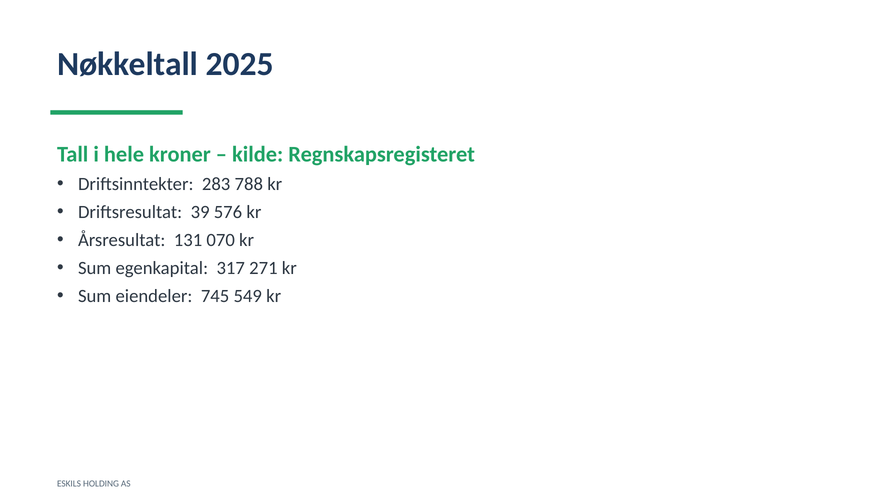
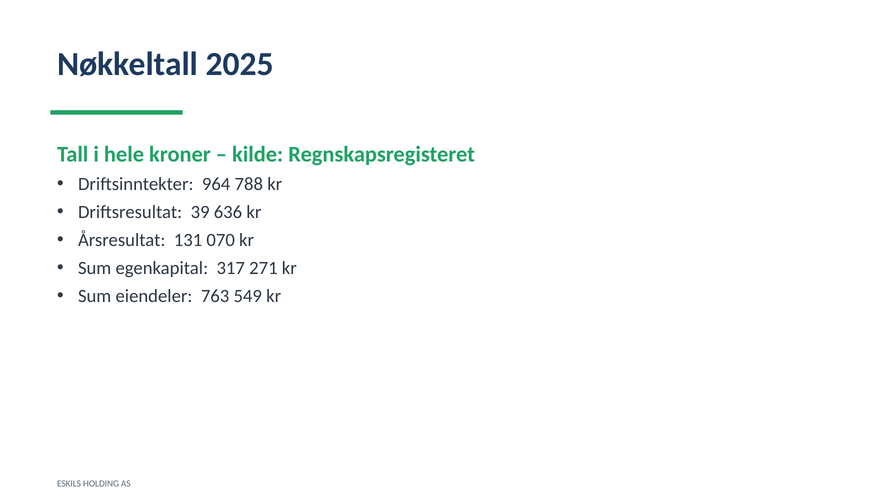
283: 283 -> 964
576: 576 -> 636
745: 745 -> 763
